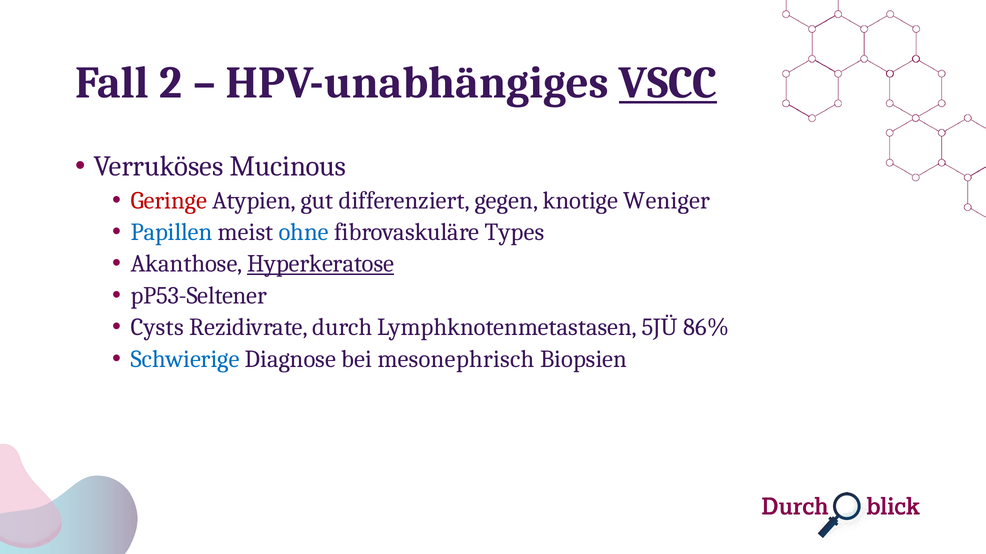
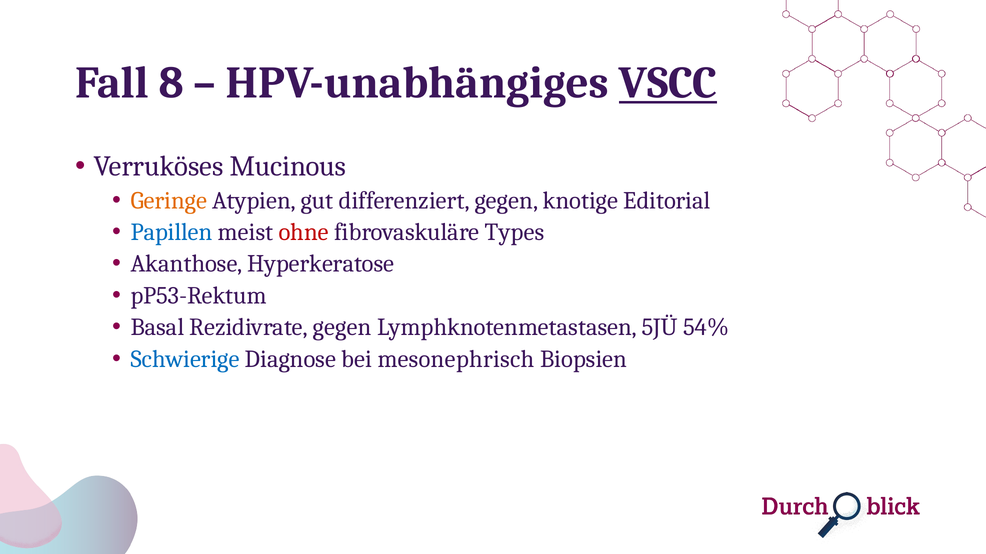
2: 2 -> 8
Geringe colour: red -> orange
Weniger: Weniger -> Editorial
ohne colour: blue -> red
Hyperkeratose underline: present -> none
pP53-Seltener: pP53-Seltener -> pP53-Rektum
Cysts: Cysts -> Basal
Rezidivrate durch: durch -> gegen
86%: 86% -> 54%
